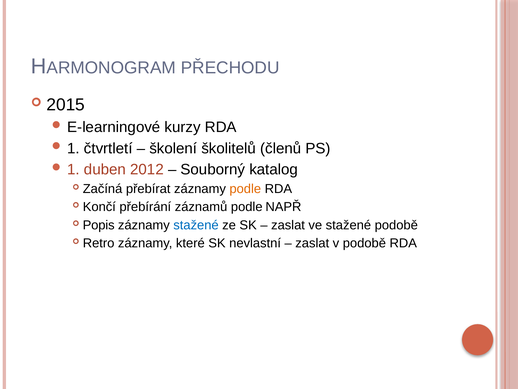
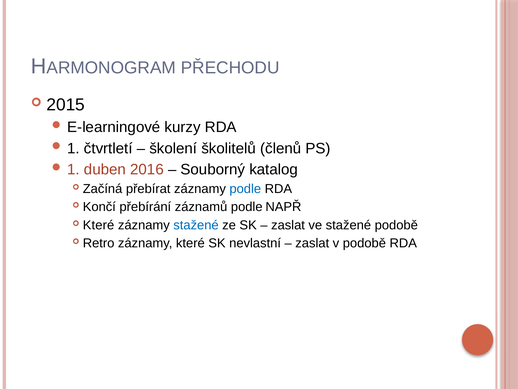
2012: 2012 -> 2016
podle at (245, 189) colour: orange -> blue
Popis at (99, 225): Popis -> Které
